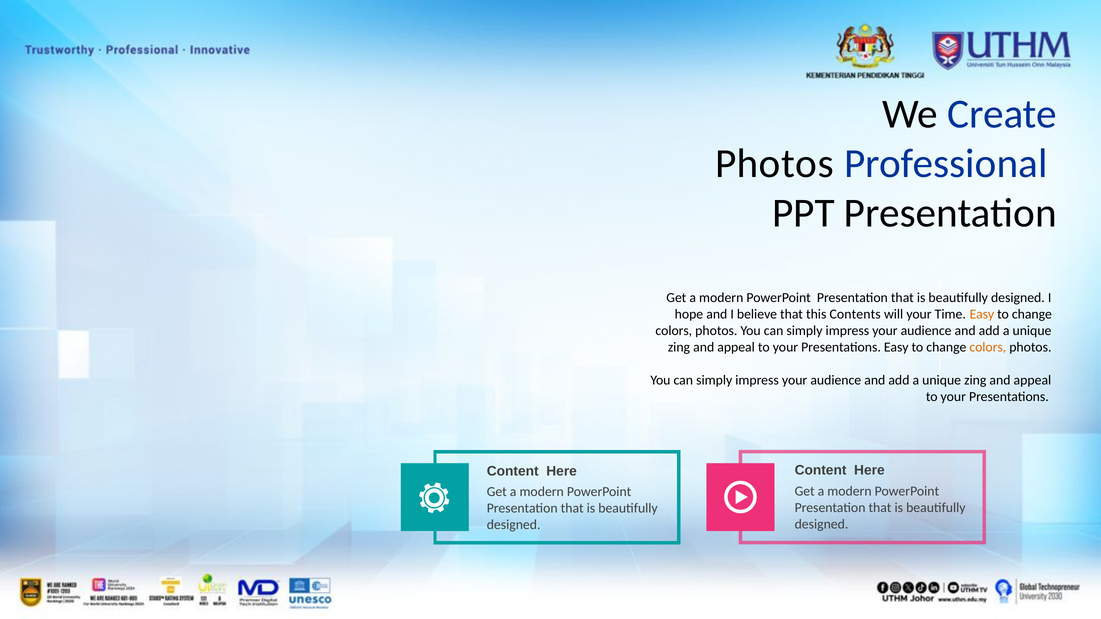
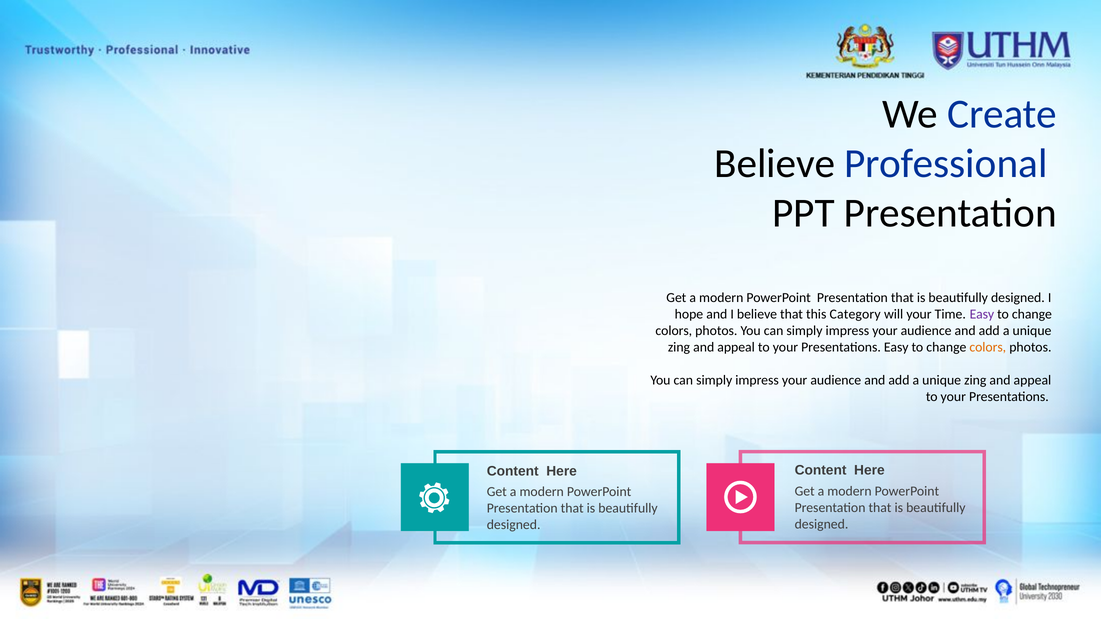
Photos at (774, 164): Photos -> Believe
Contents: Contents -> Category
Easy at (982, 314) colour: orange -> purple
